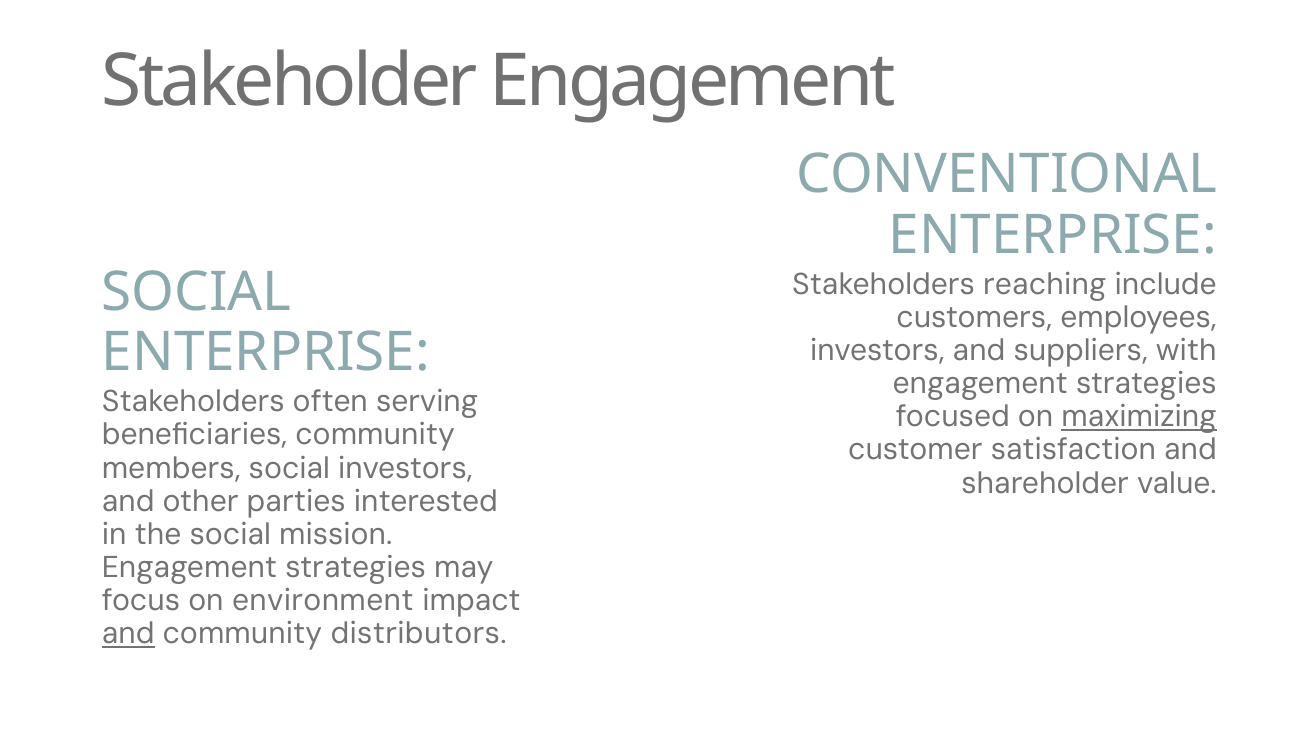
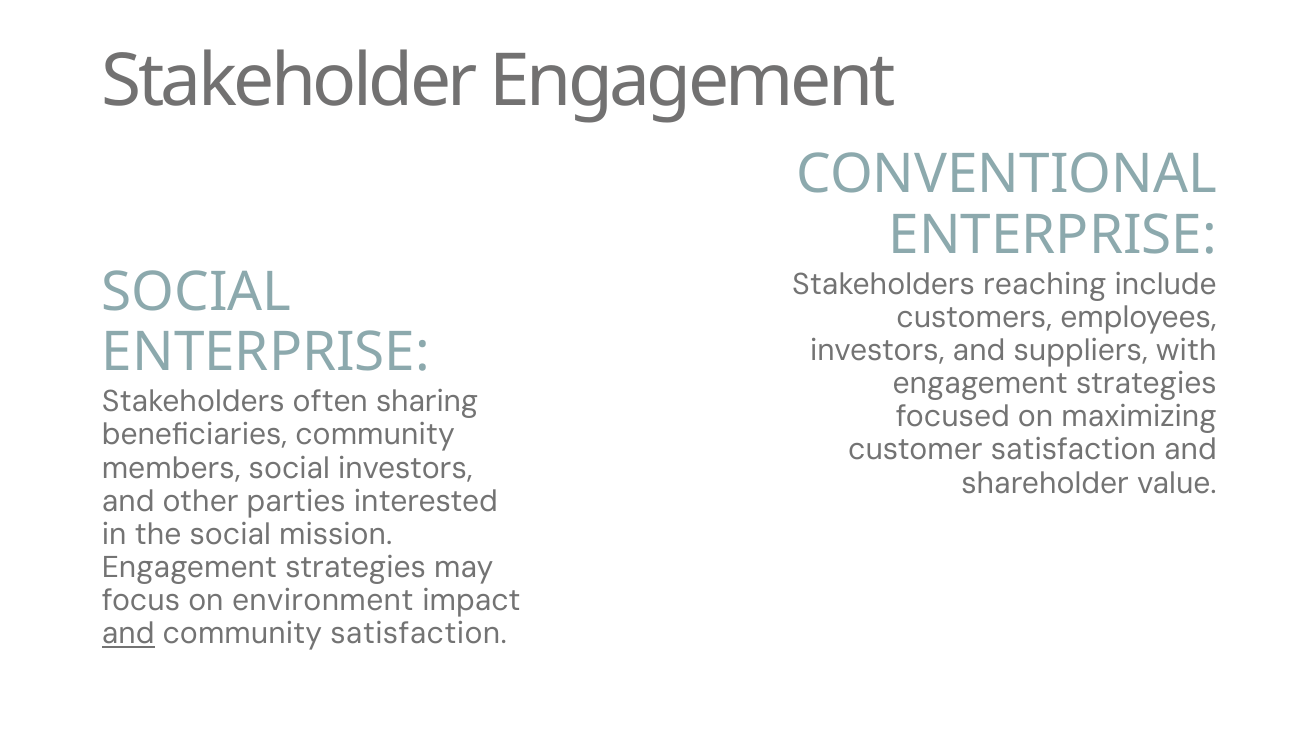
serving: serving -> sharing
maximizing underline: present -> none
community distributors: distributors -> satisfaction
